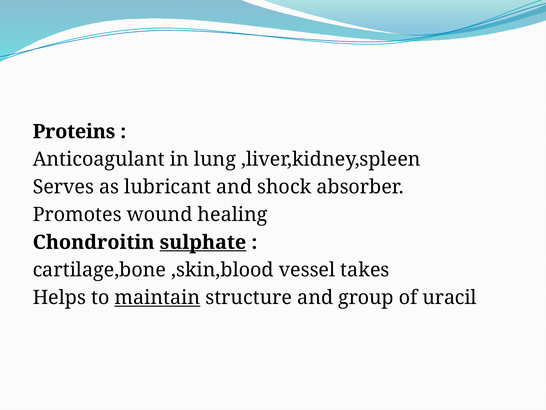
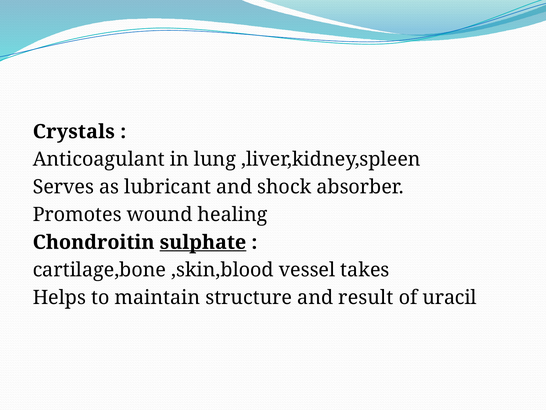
Proteins: Proteins -> Crystals
maintain underline: present -> none
group: group -> result
